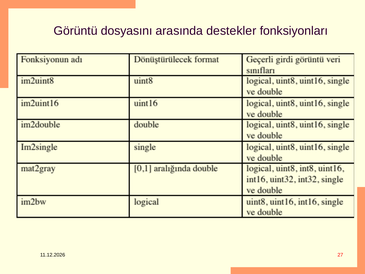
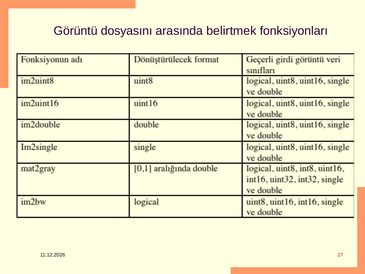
destekler: destekler -> belirtmek
